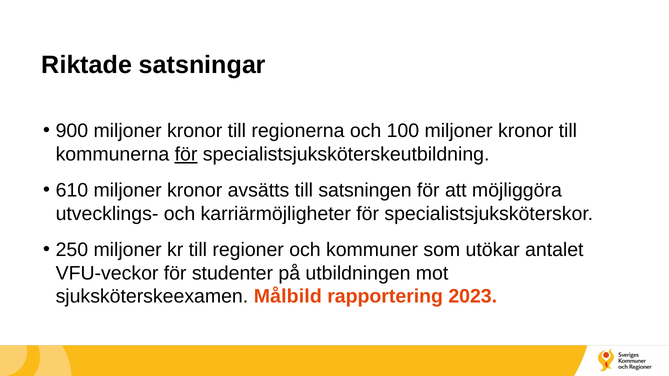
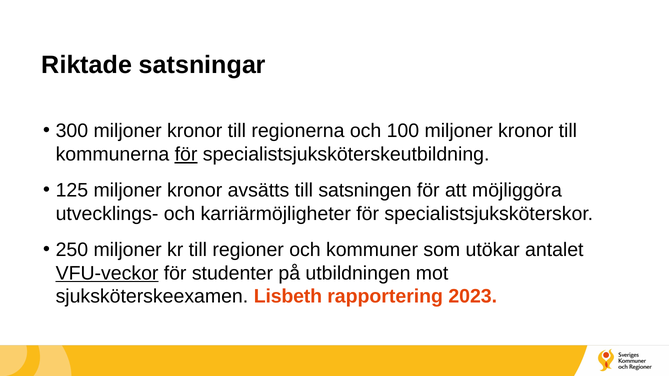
900: 900 -> 300
610: 610 -> 125
VFU-veckor underline: none -> present
Målbild: Målbild -> Lisbeth
